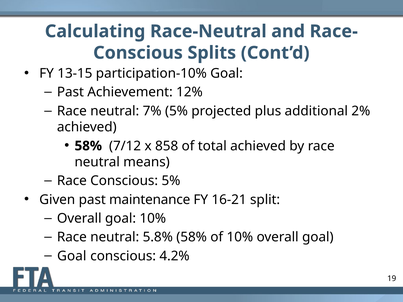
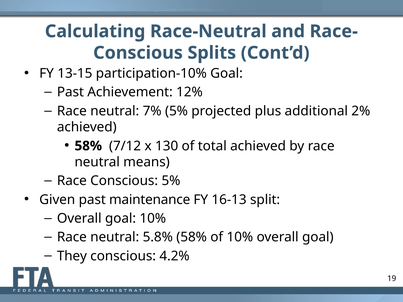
858: 858 -> 130
16-21: 16-21 -> 16-13
Goal at (72, 256): Goal -> They
